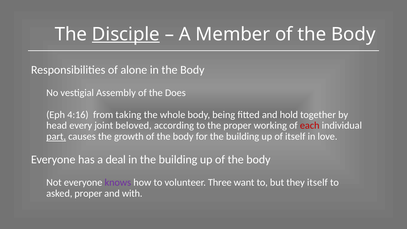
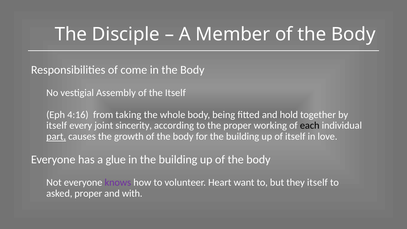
Disciple underline: present -> none
alone: alone -> come
the Does: Does -> Itself
head at (57, 126): head -> itself
beloved: beloved -> sincerity
each colour: red -> black
deal: deal -> glue
Three: Three -> Heart
